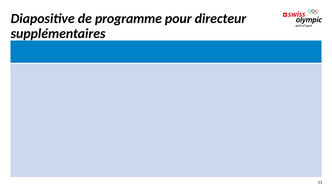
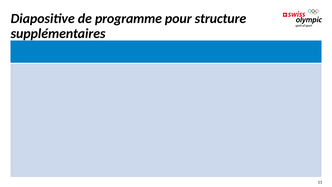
directeur: directeur -> structure
